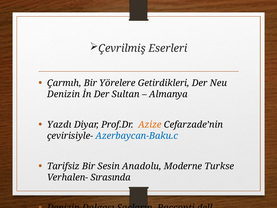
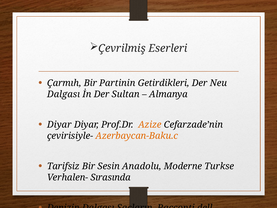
Yörelere: Yörelere -> Partinin
Denizin at (64, 94): Denizin -> Dalgası
Yazdı at (59, 125): Yazdı -> Diyar
Azerbaycan-Baku.c colour: blue -> orange
